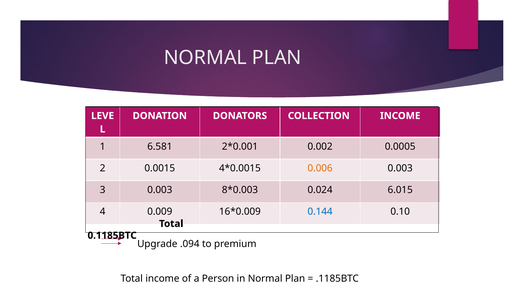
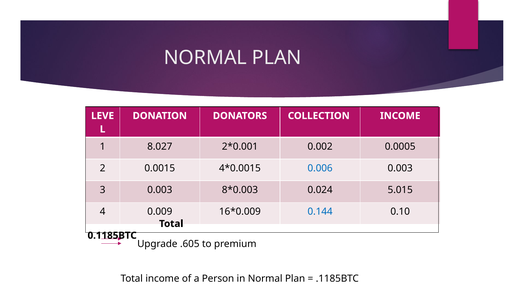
6.581: 6.581 -> 8.027
0.006 colour: orange -> blue
6.015: 6.015 -> 5.015
.094: .094 -> .605
